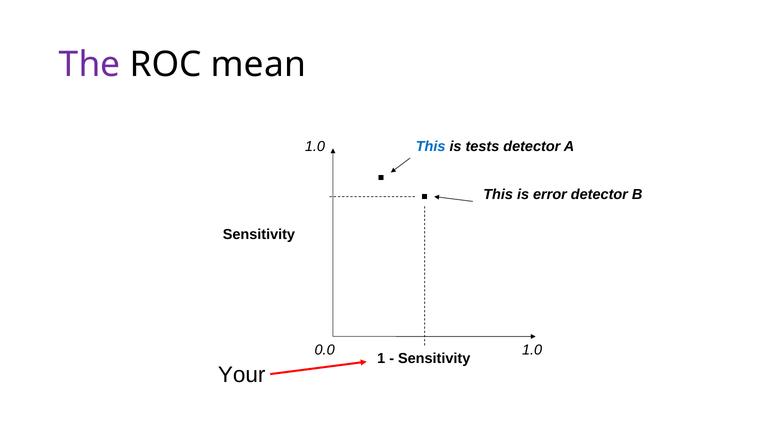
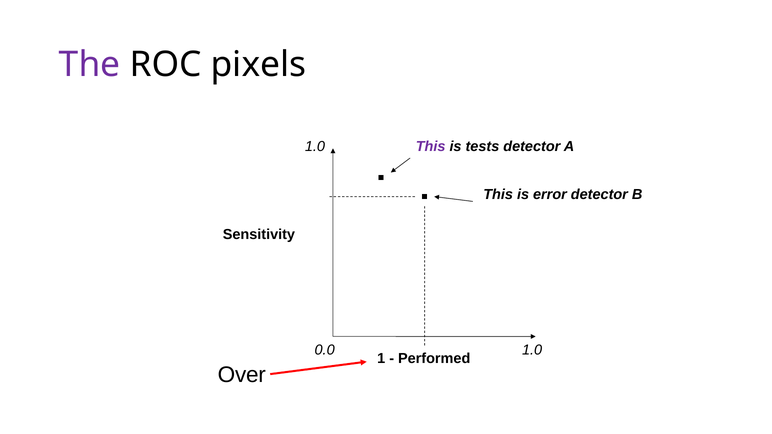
mean: mean -> pixels
This at (431, 147) colour: blue -> purple
Sensitivity at (434, 359): Sensitivity -> Performed
Your: Your -> Over
